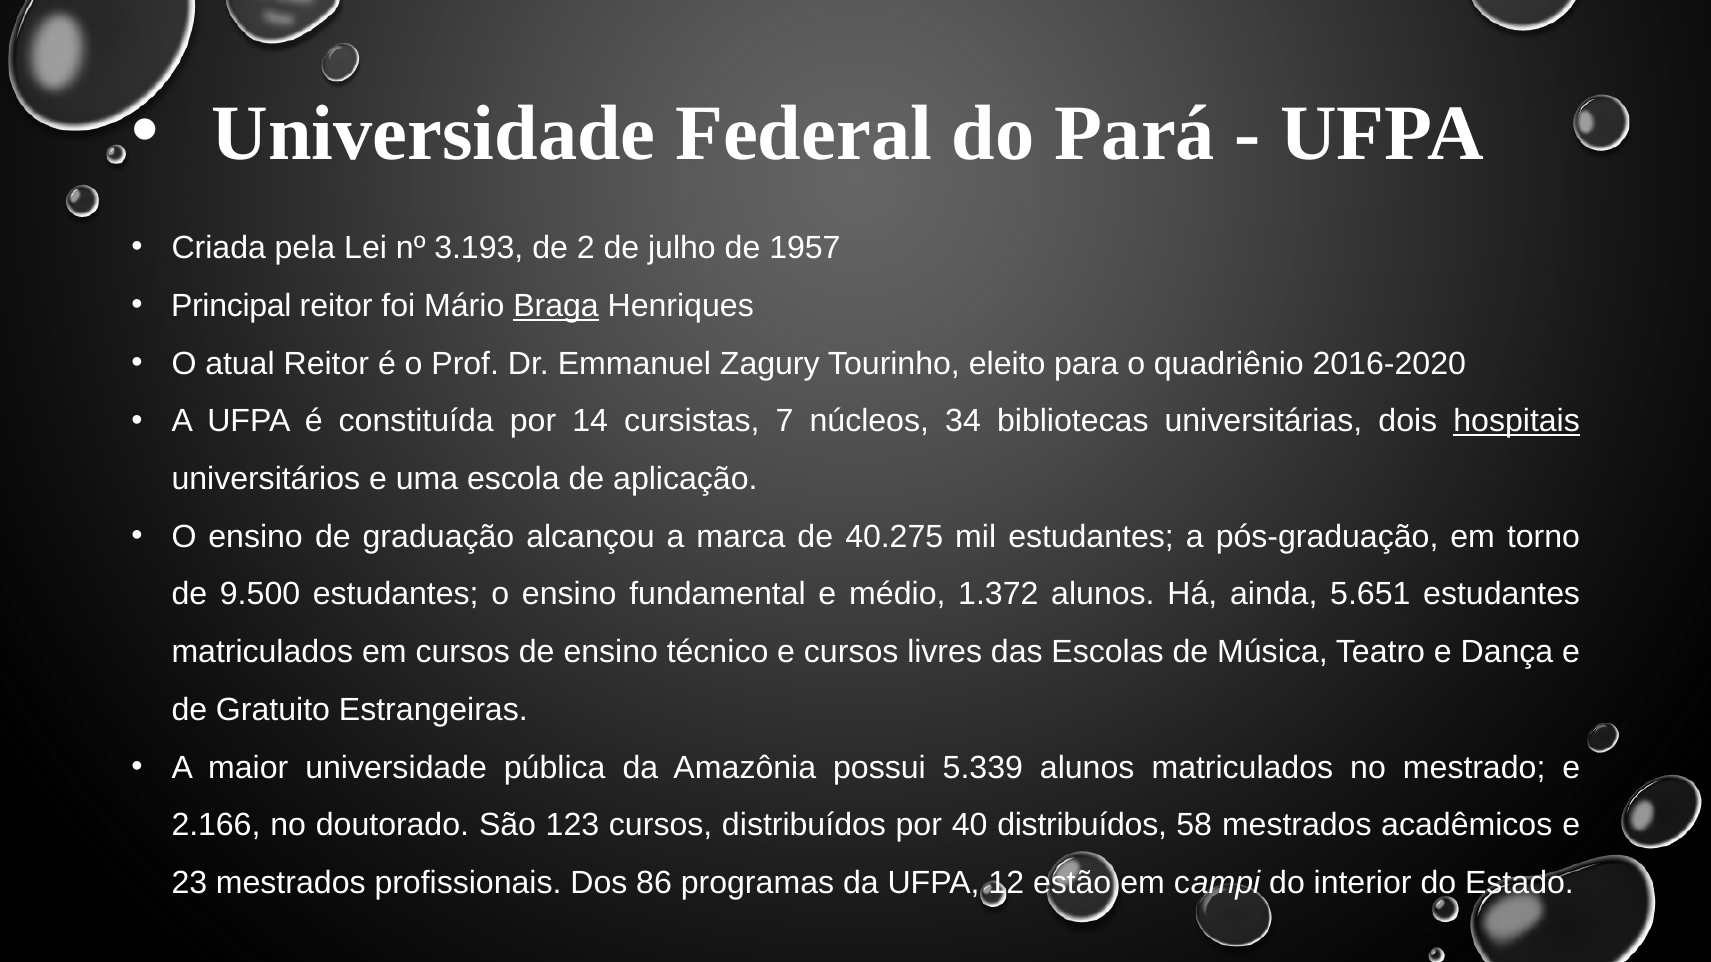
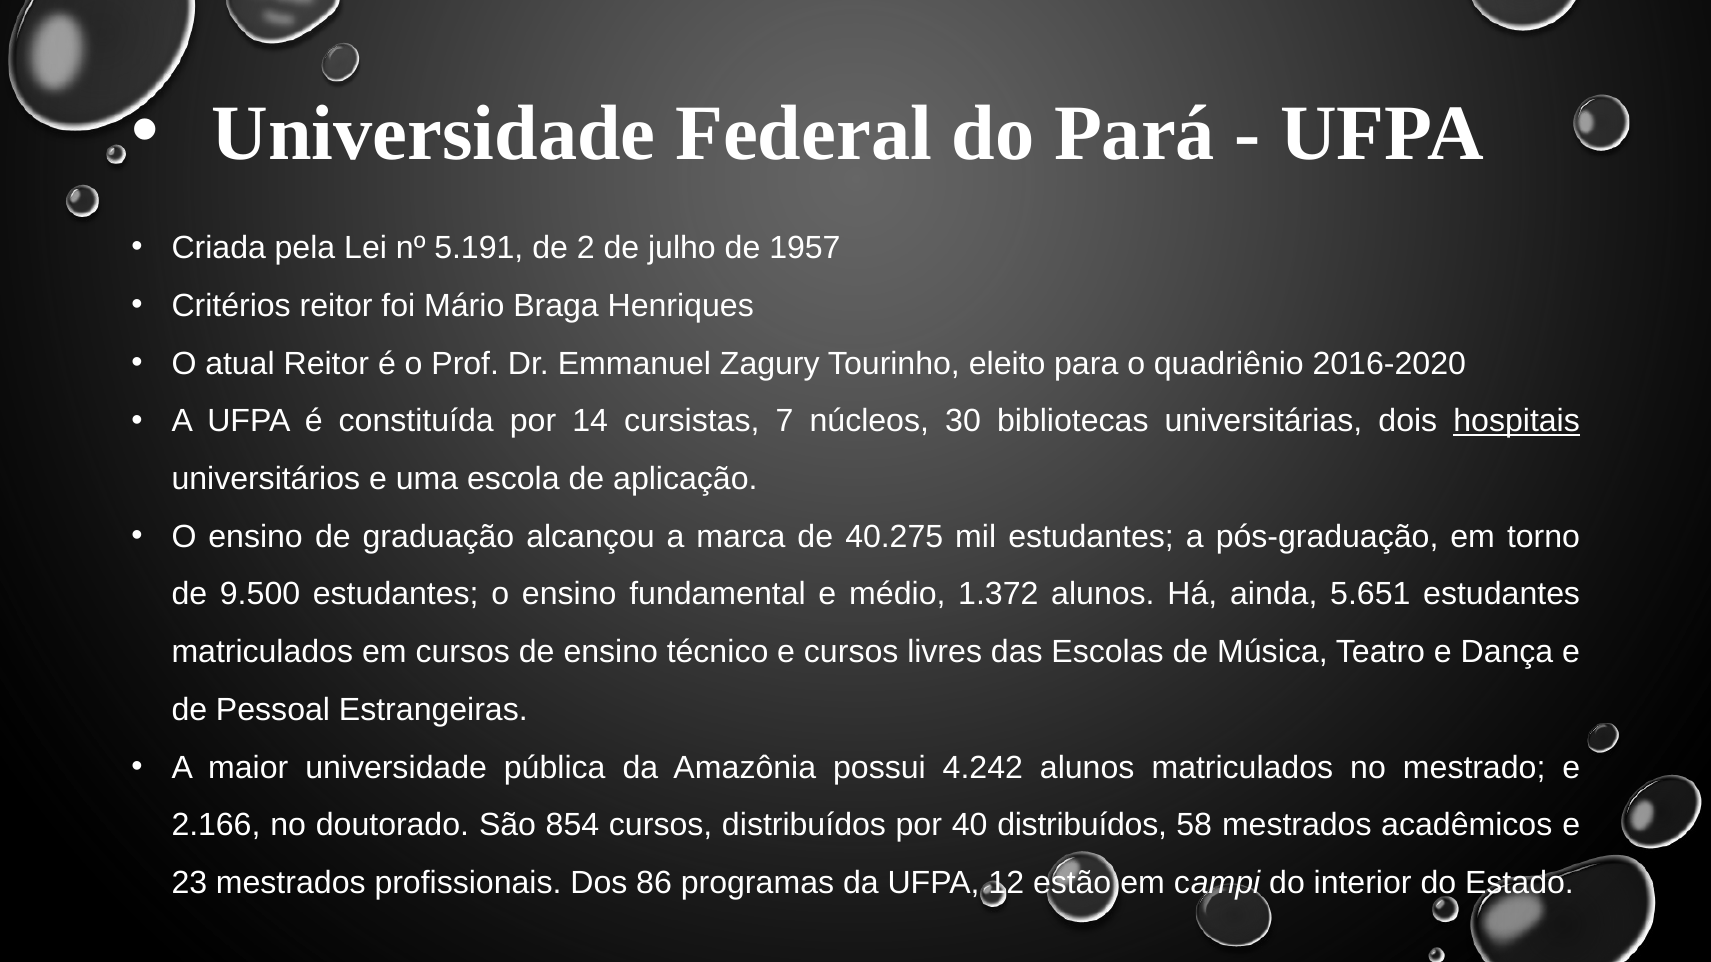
3.193: 3.193 -> 5.191
Principal: Principal -> Critérios
Braga underline: present -> none
34: 34 -> 30
Gratuito: Gratuito -> Pessoal
5.339: 5.339 -> 4.242
123: 123 -> 854
